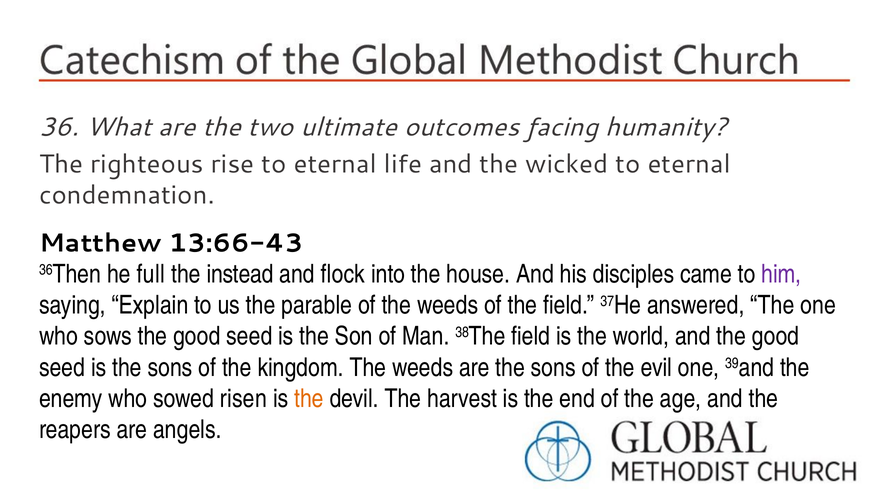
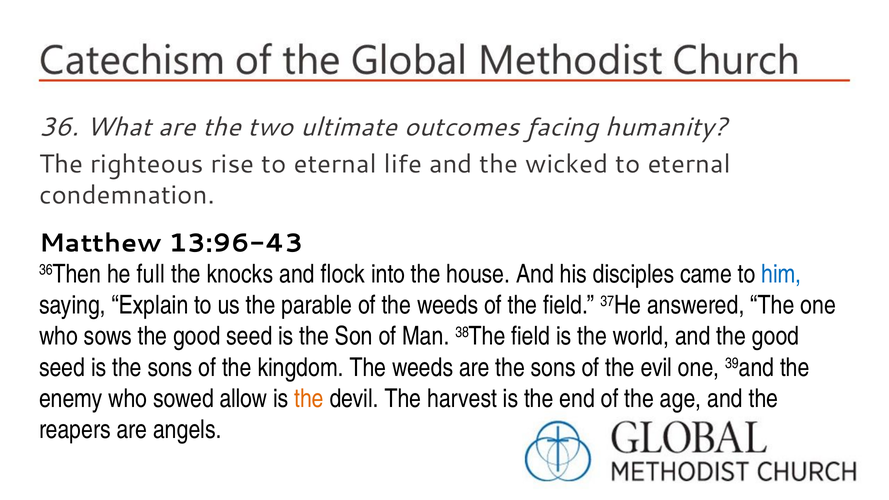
13:66-43: 13:66-43 -> 13:96-43
instead: instead -> knocks
him colour: purple -> blue
risen: risen -> allow
